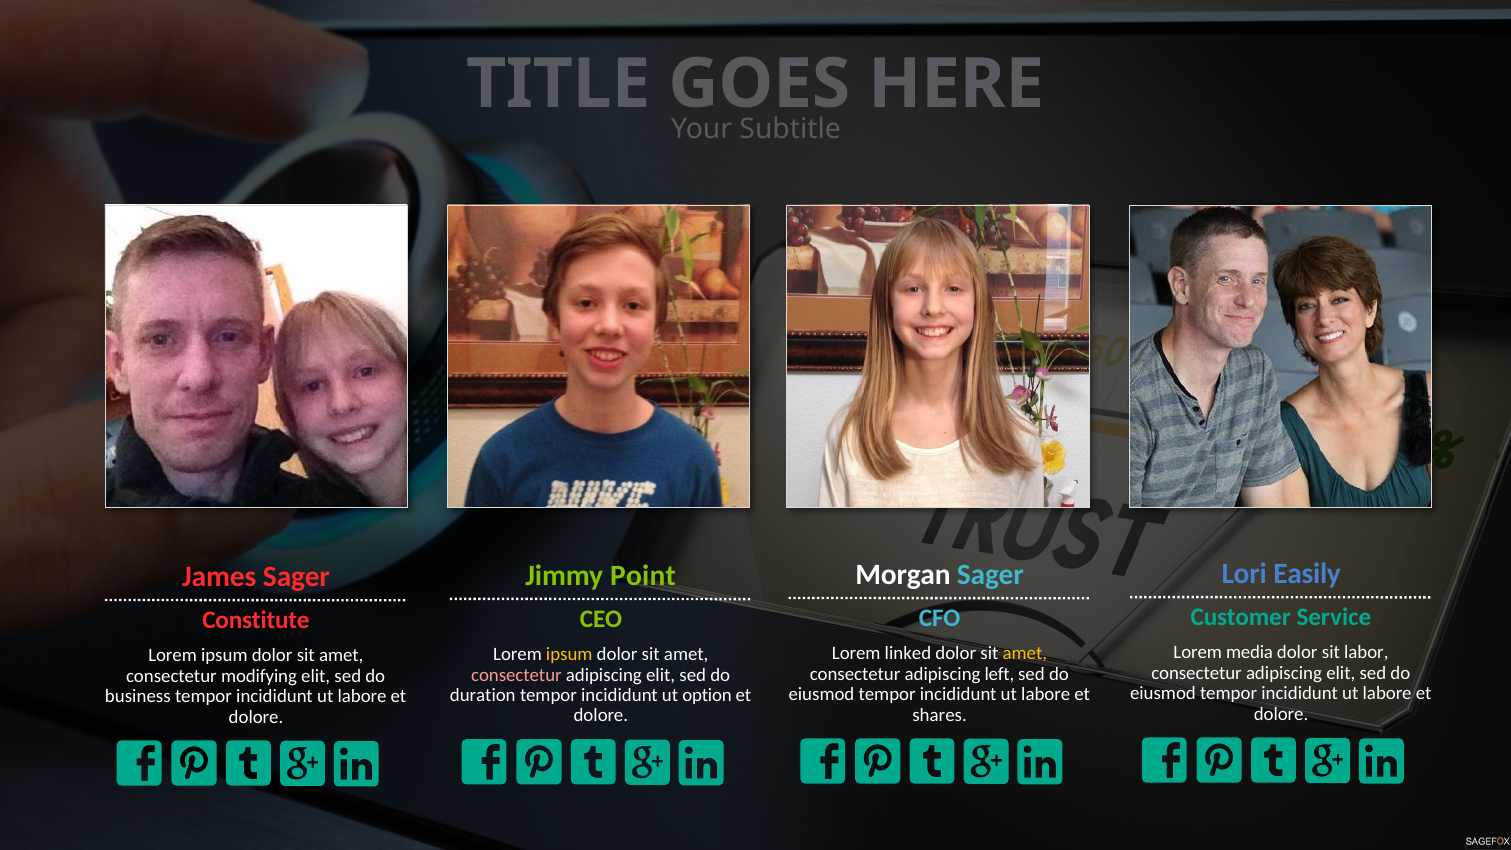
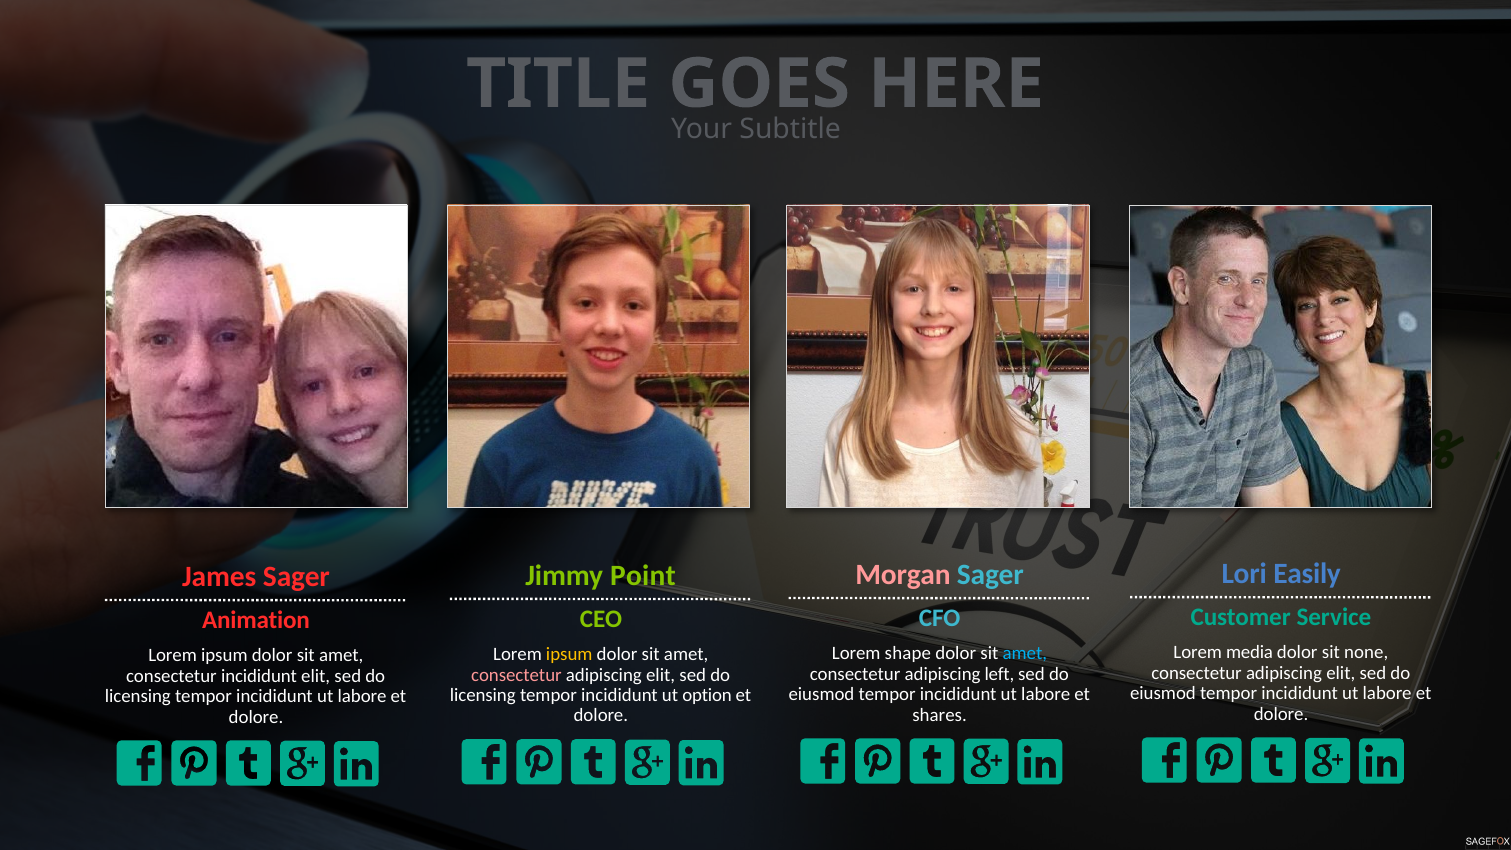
Morgan colour: white -> pink
Constitute: Constitute -> Animation
labor: labor -> none
linked: linked -> shape
amet at (1025, 654) colour: yellow -> light blue
consectetur modifying: modifying -> incididunt
duration at (483, 695): duration -> licensing
business at (138, 696): business -> licensing
